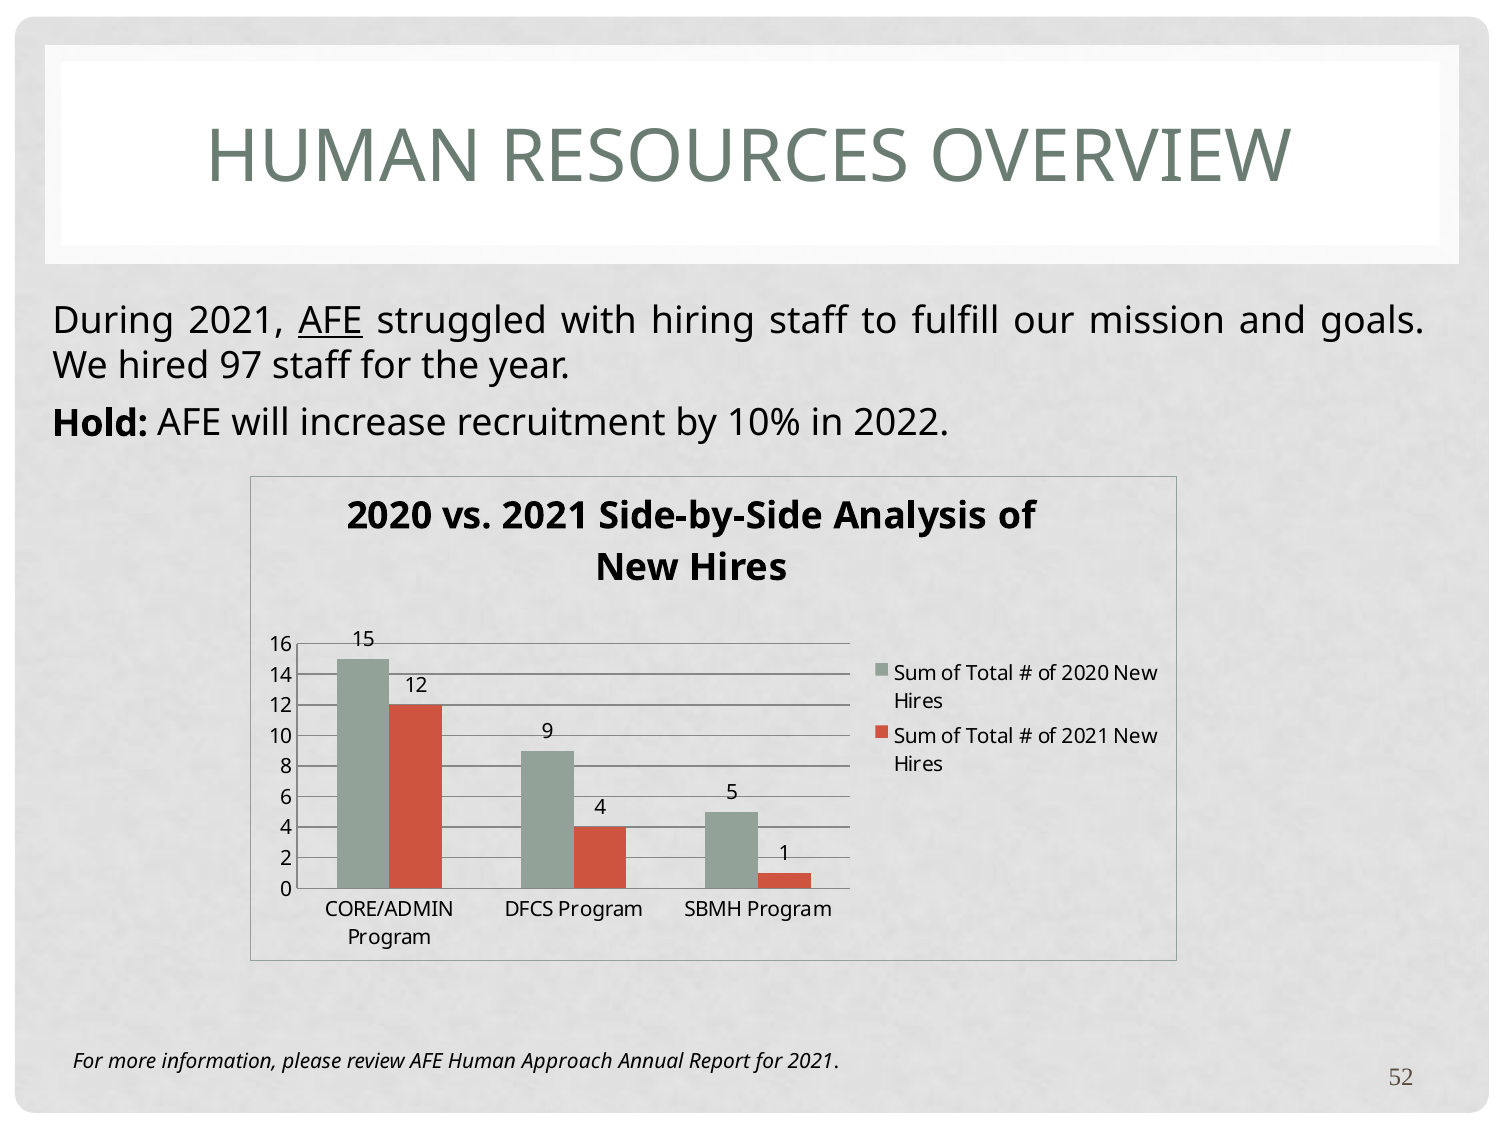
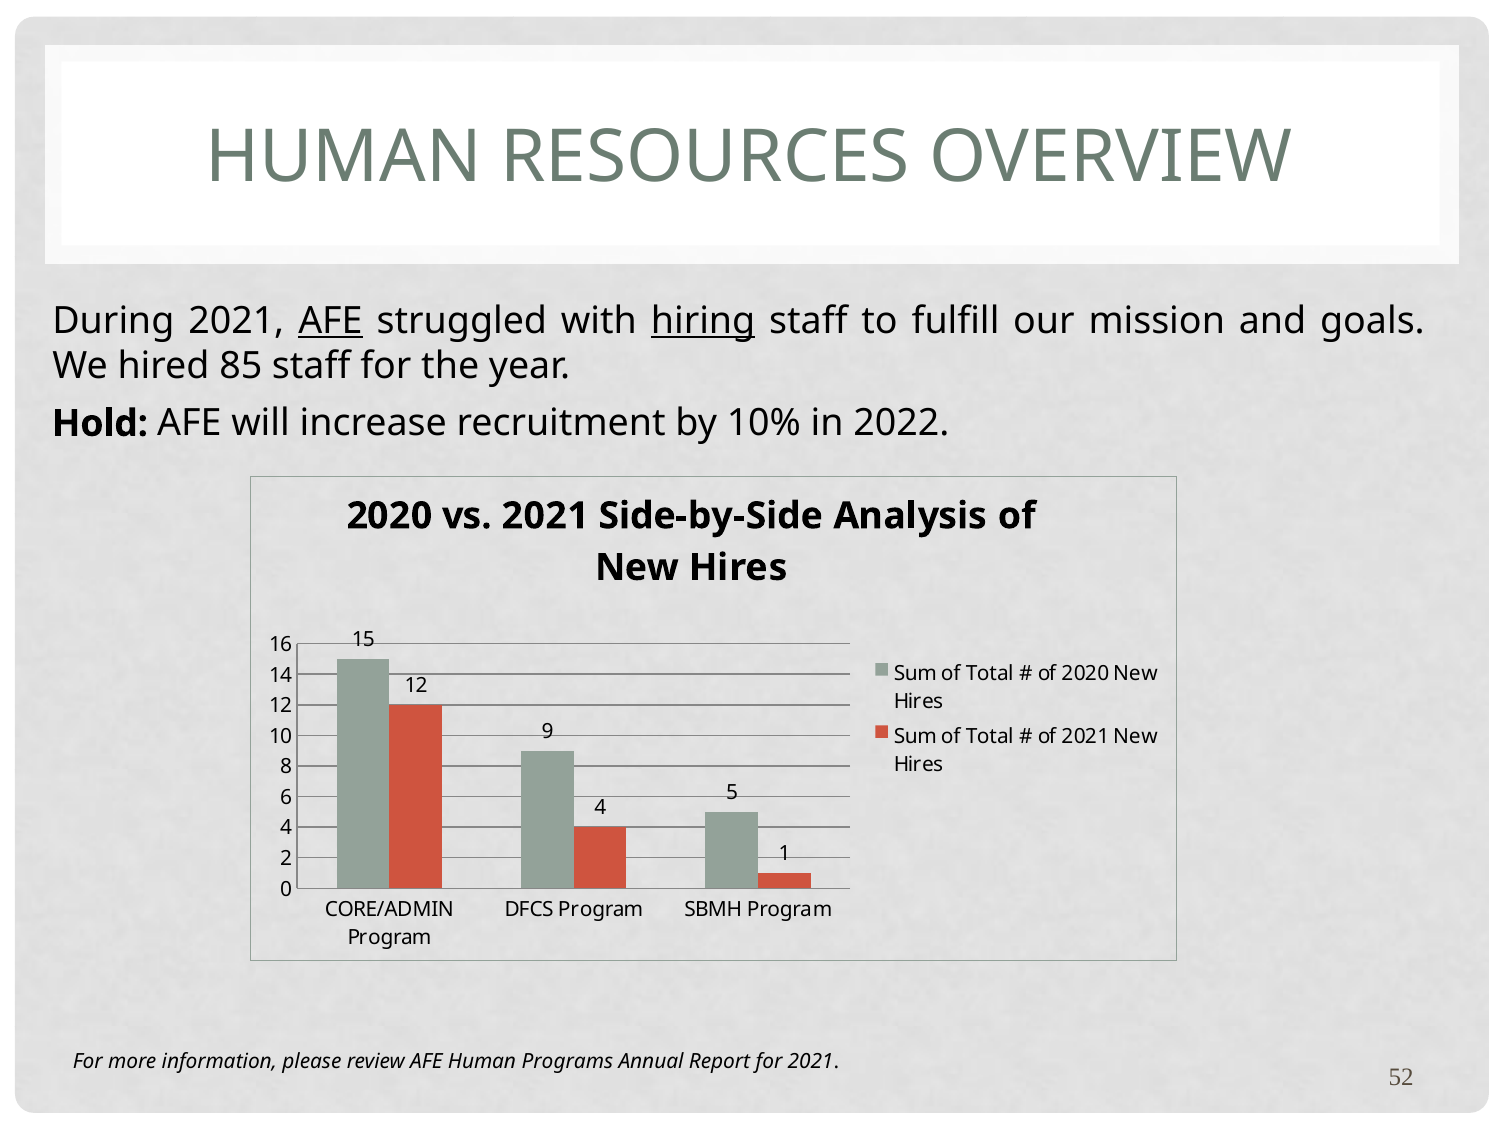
hiring underline: none -> present
97: 97 -> 85
Approach: Approach -> Programs
